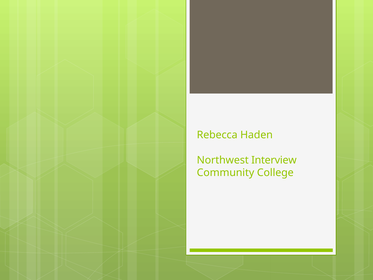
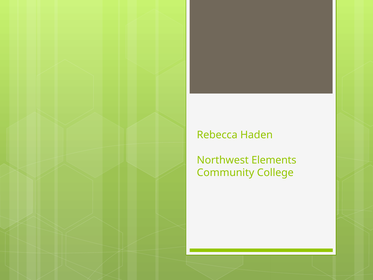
Interview: Interview -> Elements
